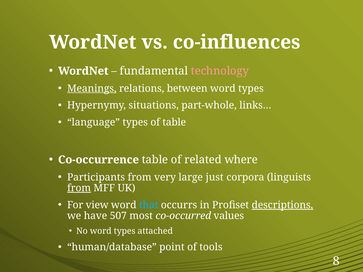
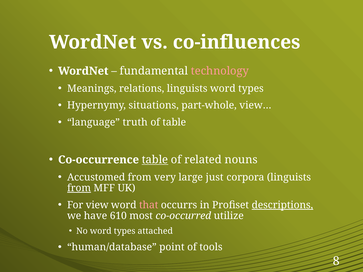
Meanings underline: present -> none
relations between: between -> linguists
links…: links… -> view…
language types: types -> truth
table at (155, 160) underline: none -> present
where: where -> nouns
Participants: Participants -> Accustomed
that colour: light blue -> pink
507: 507 -> 610
values: values -> utilize
